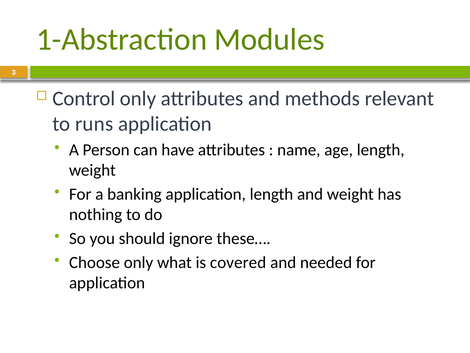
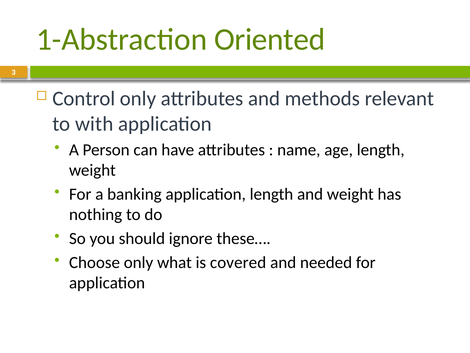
Modules: Modules -> Oriented
runs: runs -> with
